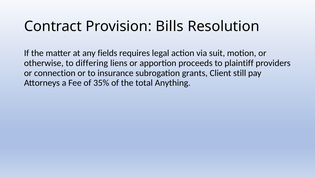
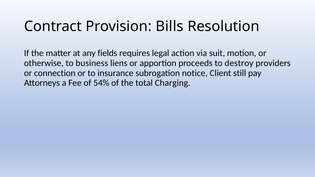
differing: differing -> business
plaintiff: plaintiff -> destroy
grants: grants -> notice
35%: 35% -> 54%
Anything: Anything -> Charging
